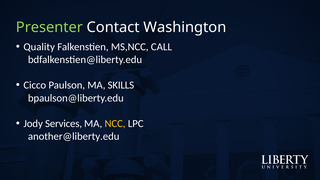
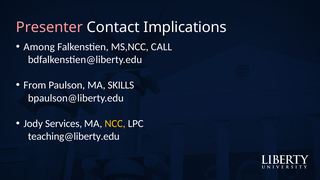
Presenter colour: light green -> pink
Washington: Washington -> Implications
Quality: Quality -> Among
Cicco: Cicco -> From
another@liberty.edu: another@liberty.edu -> teaching@liberty.edu
